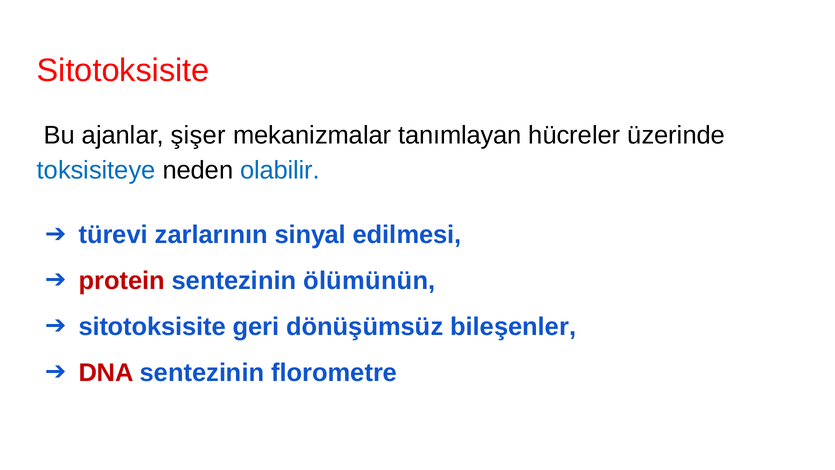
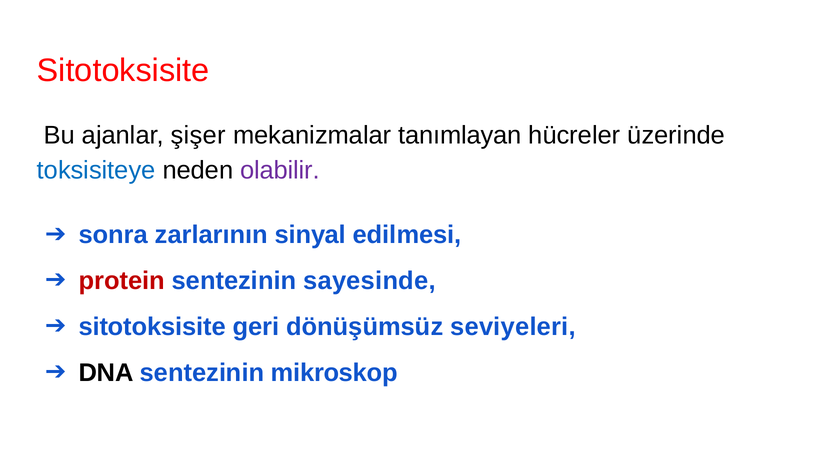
olabilir colour: blue -> purple
türevi: türevi -> sonra
ölümünün: ölümünün -> sayesinde
bileşenler: bileşenler -> seviyeleri
DNA colour: red -> black
florometre: florometre -> mikroskop
